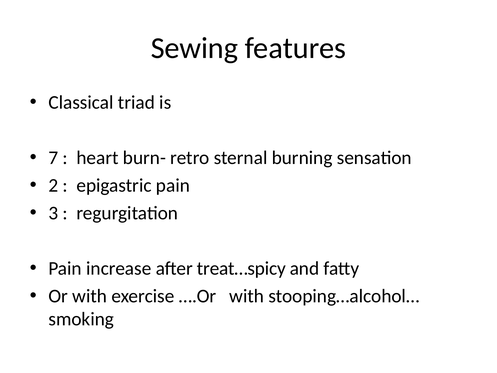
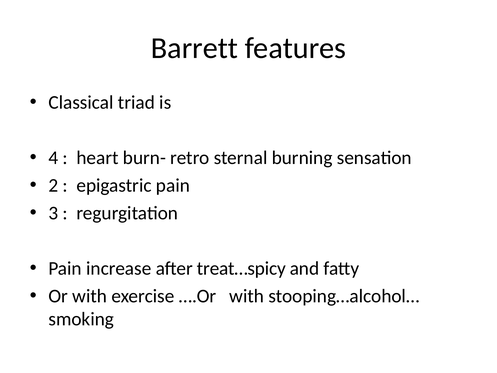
Sewing: Sewing -> Barrett
7: 7 -> 4
